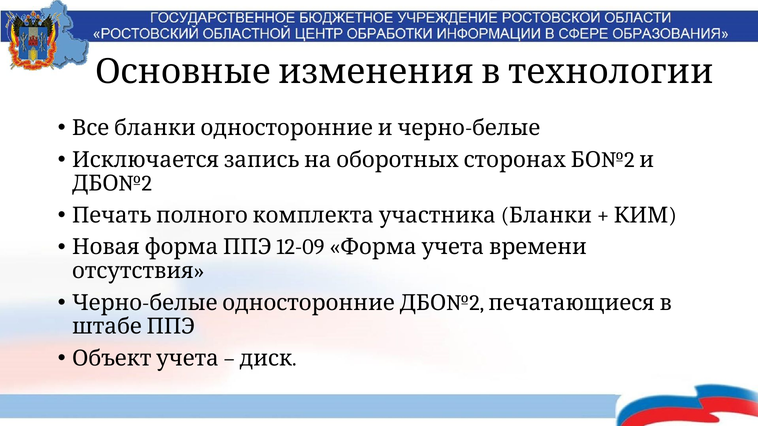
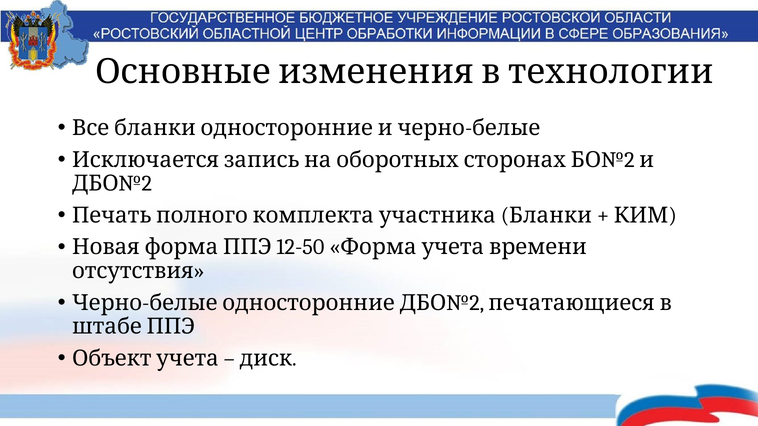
12-09: 12-09 -> 12-50
